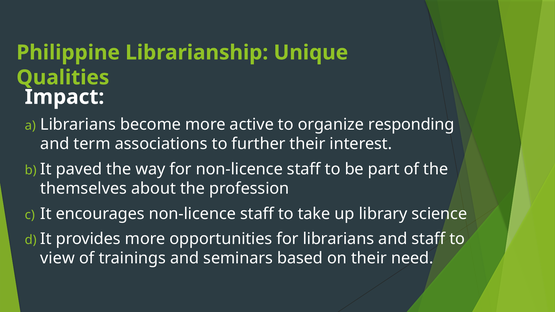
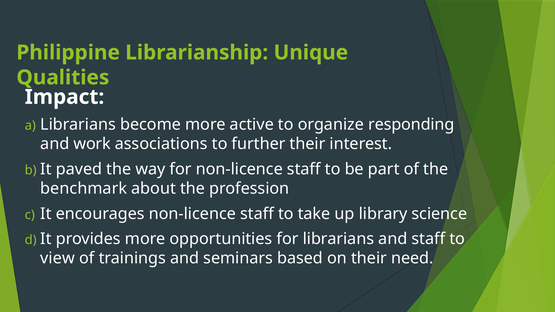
term: term -> work
themselves: themselves -> benchmark
